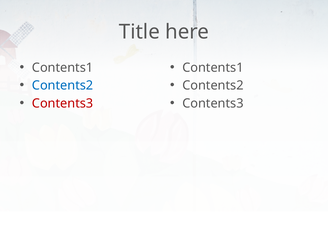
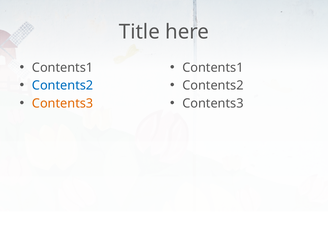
Contents3 at (63, 103) colour: red -> orange
